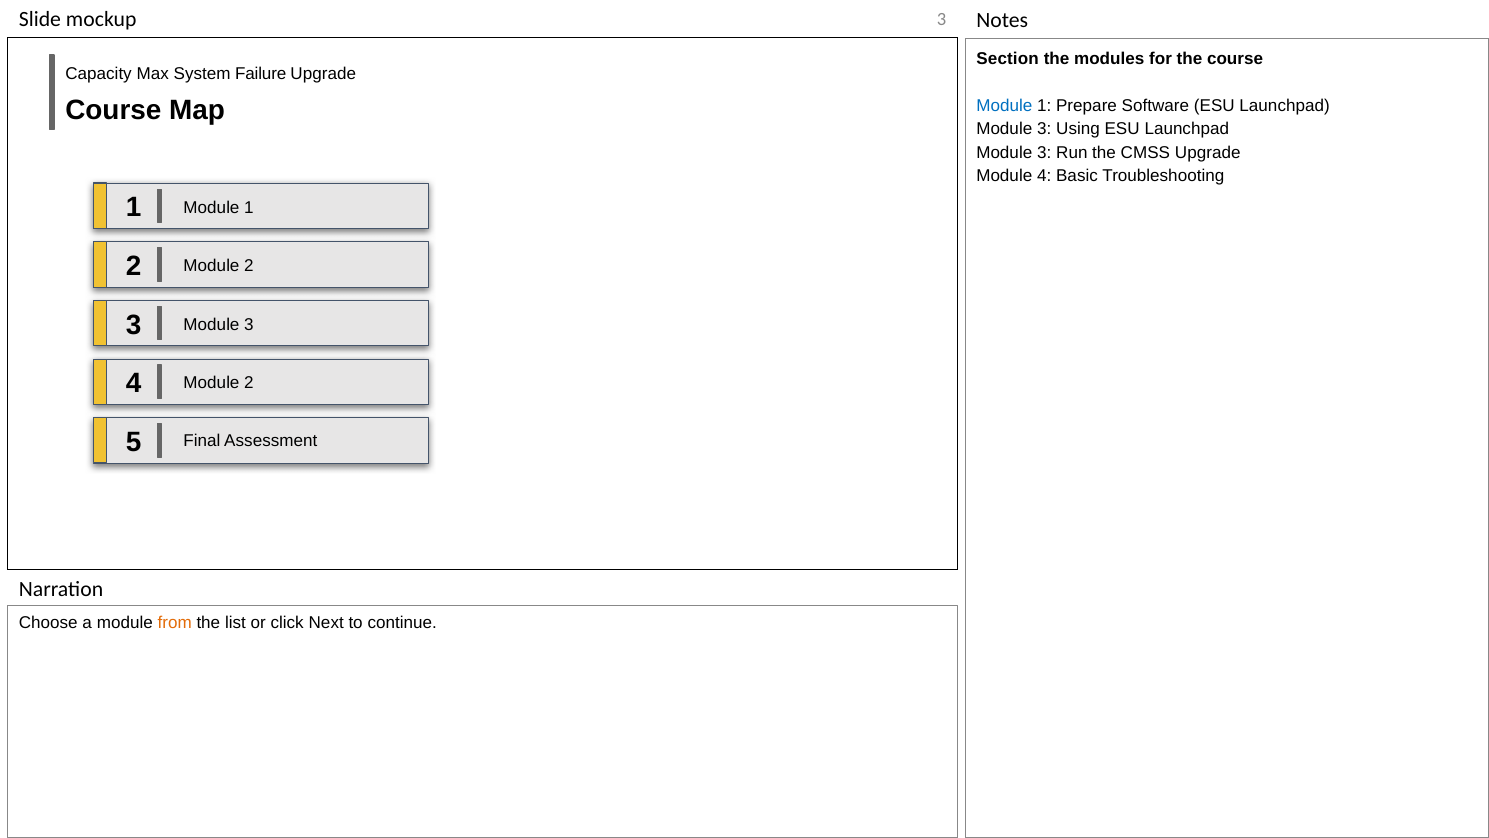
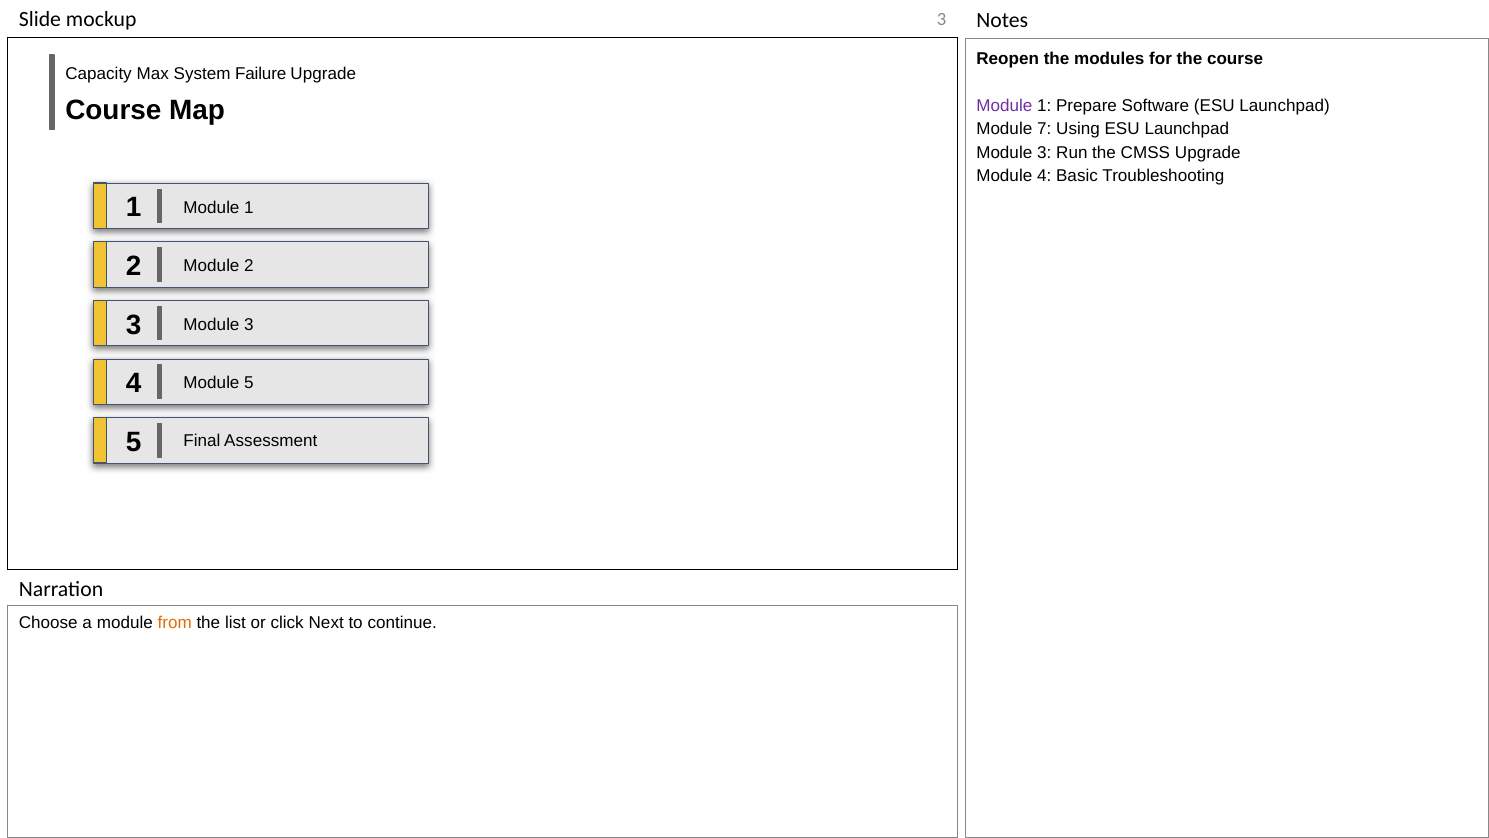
Section: Section -> Reopen
Module at (1004, 105) colour: blue -> purple
3 at (1044, 129): 3 -> 7
2 at (249, 383): 2 -> 5
